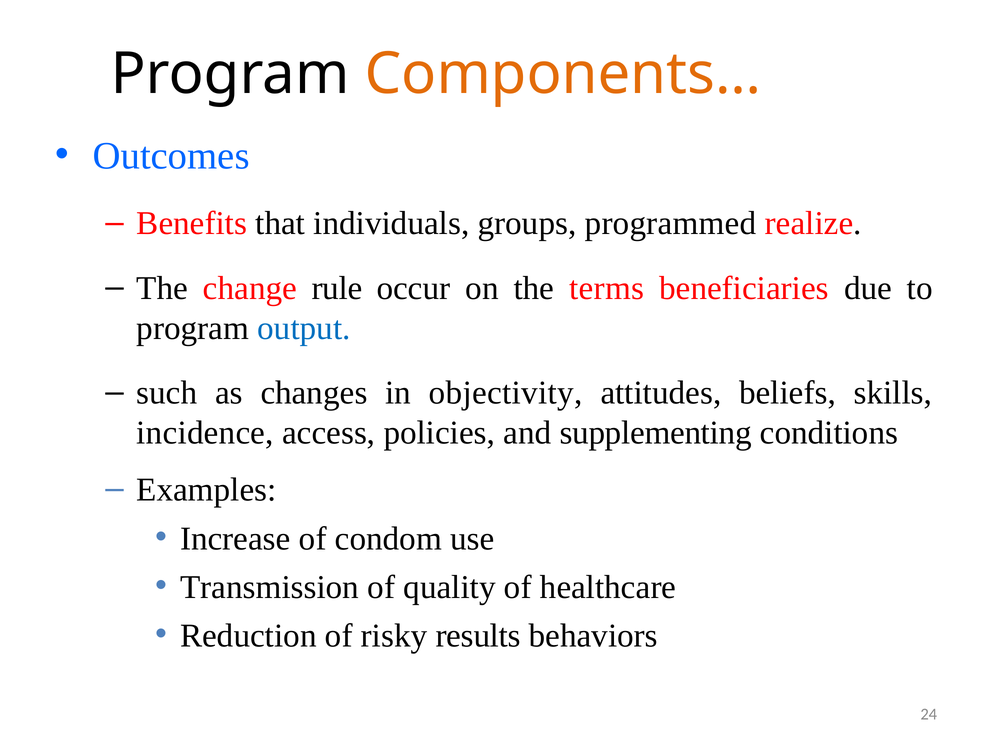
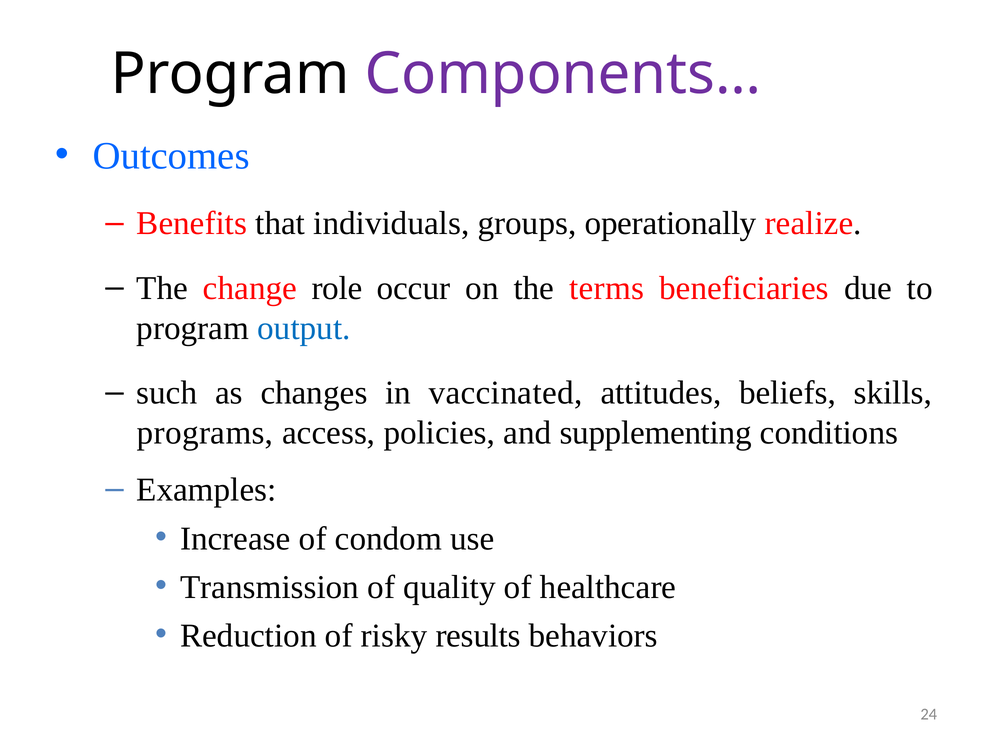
Components… colour: orange -> purple
programmed: programmed -> operationally
rule: rule -> role
objectivity: objectivity -> vaccinated
incidence: incidence -> programs
